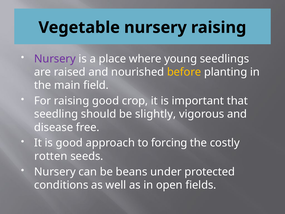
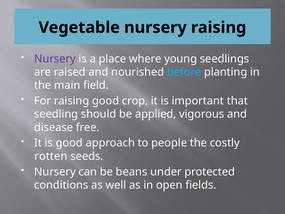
before colour: yellow -> light blue
slightly: slightly -> applied
forcing: forcing -> people
